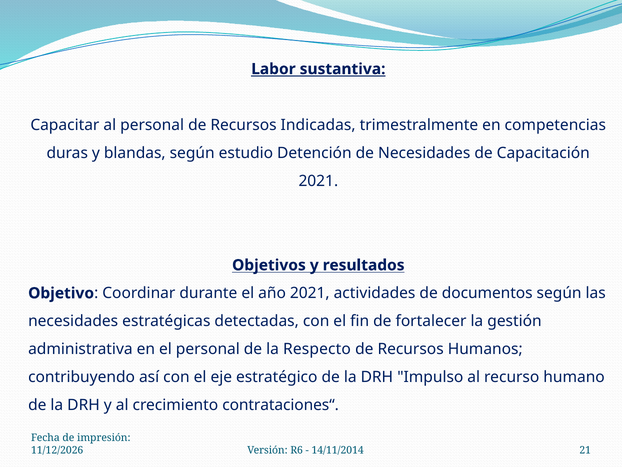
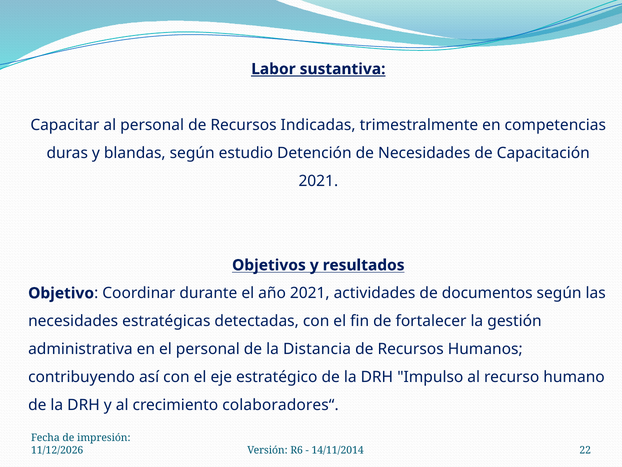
Respecto: Respecto -> Distancia
contrataciones“: contrataciones“ -> colaboradores“
21: 21 -> 22
